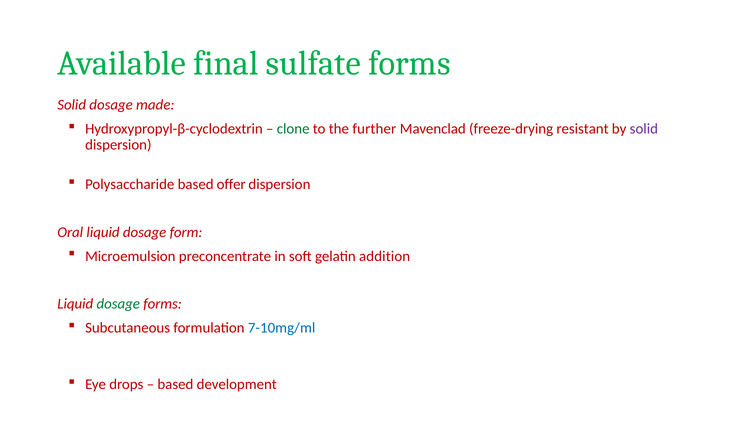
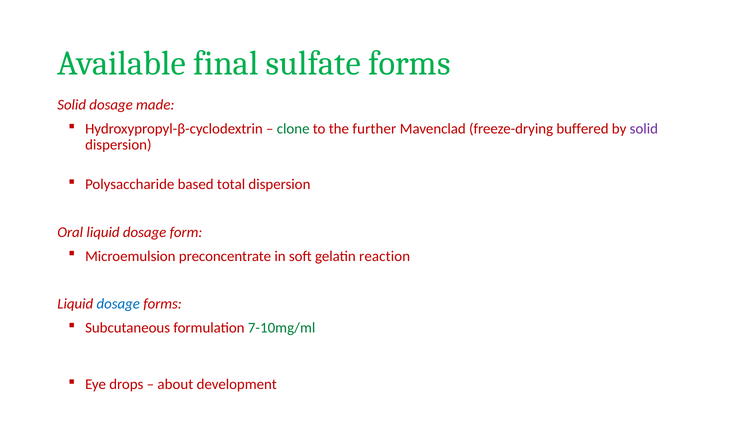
resistant: resistant -> buffered
offer: offer -> total
addition: addition -> reaction
dosage at (118, 304) colour: green -> blue
7-10mg/ml colour: blue -> green
based at (175, 384): based -> about
